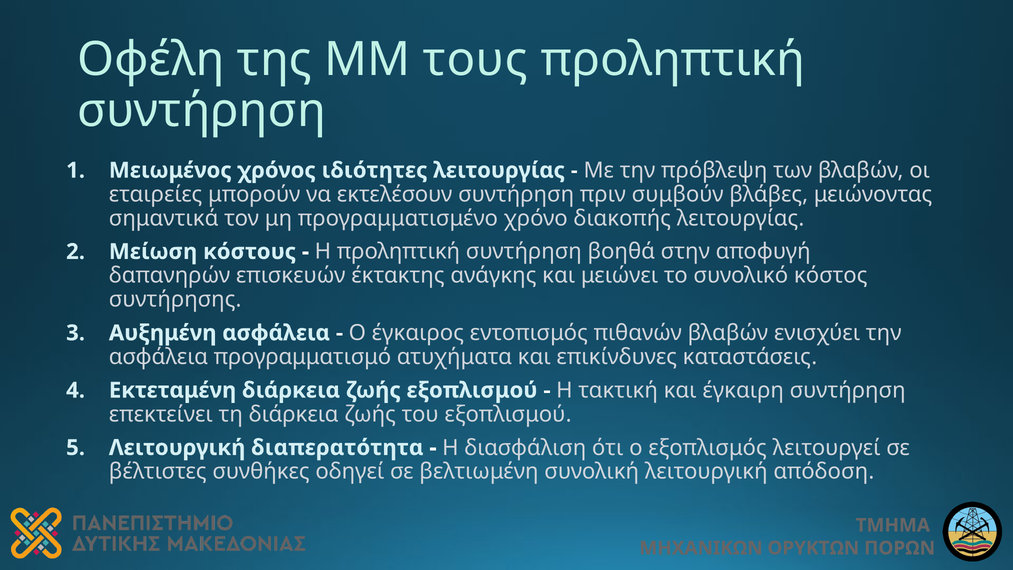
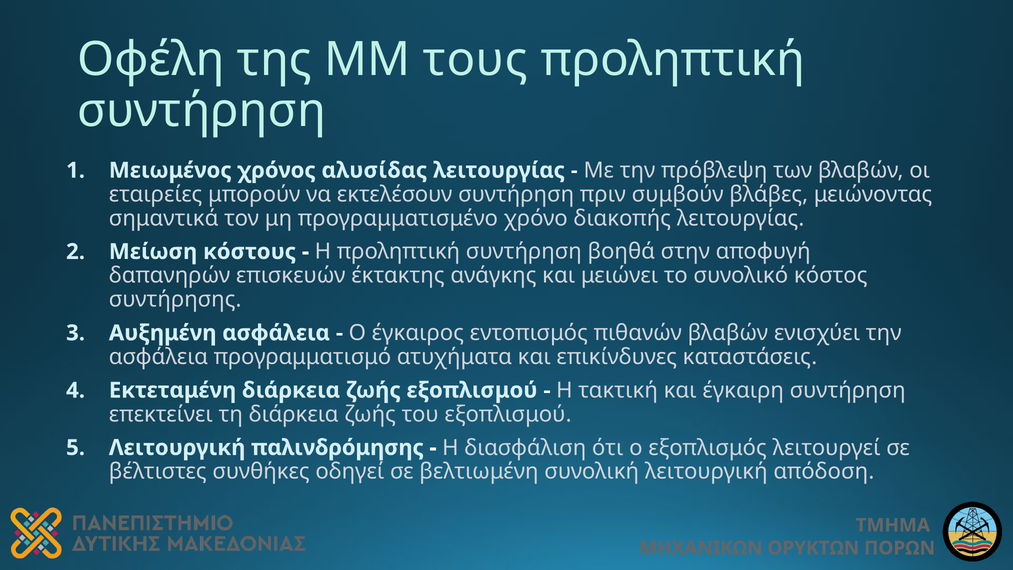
ιδιότητες: ιδιότητες -> αλυσίδας
διαπερατότητα: διαπερατότητα -> παλινδρόμησης
